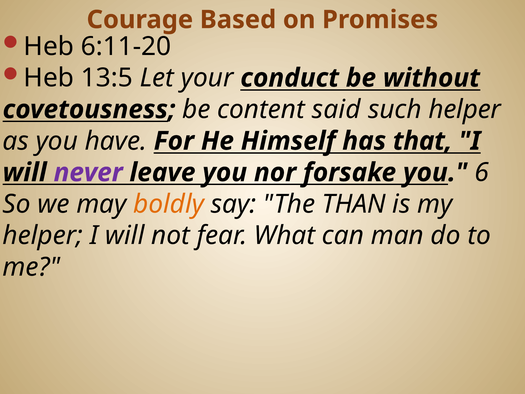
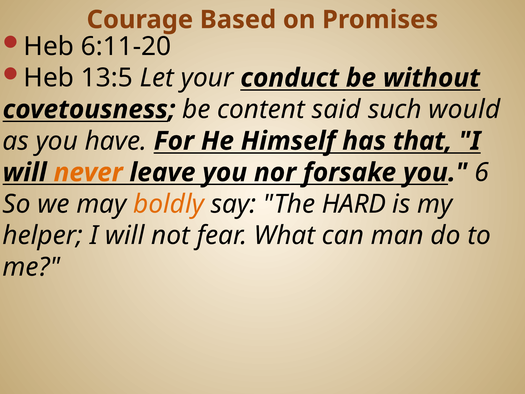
such helper: helper -> would
never colour: purple -> orange
THAN: THAN -> HARD
